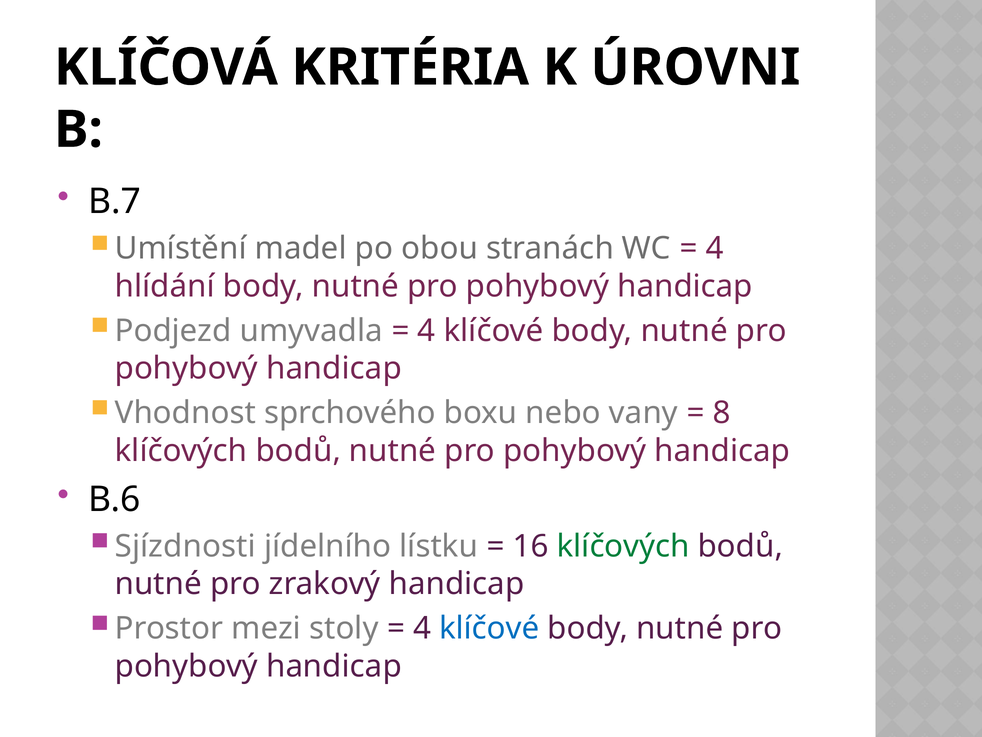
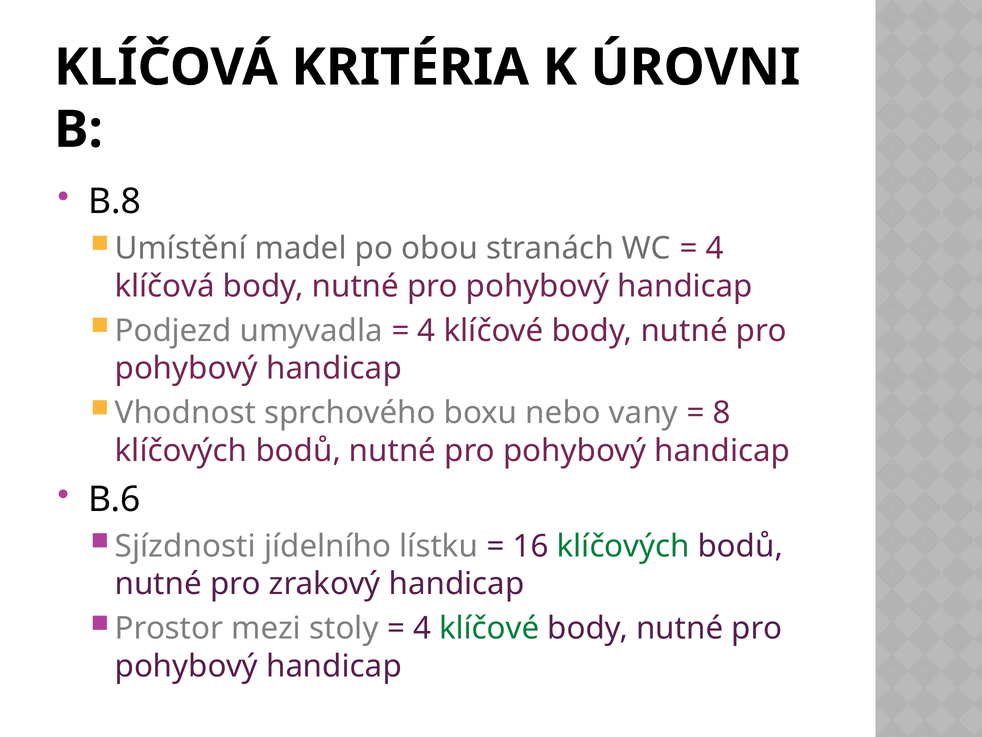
B.7: B.7 -> B.8
hlídání at (165, 286): hlídání -> klíčová
klíčové at (489, 628) colour: blue -> green
